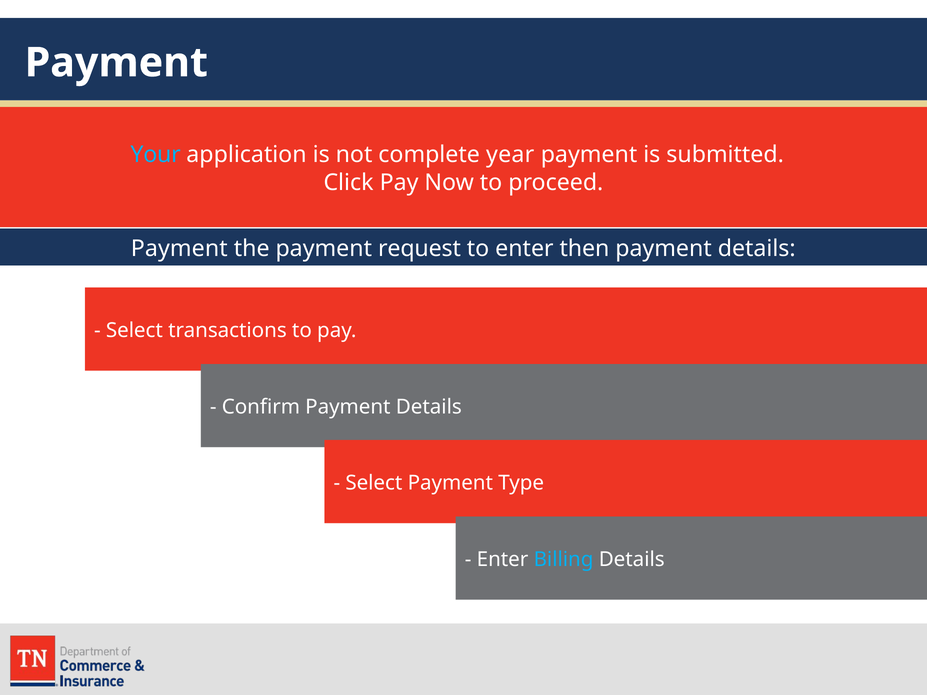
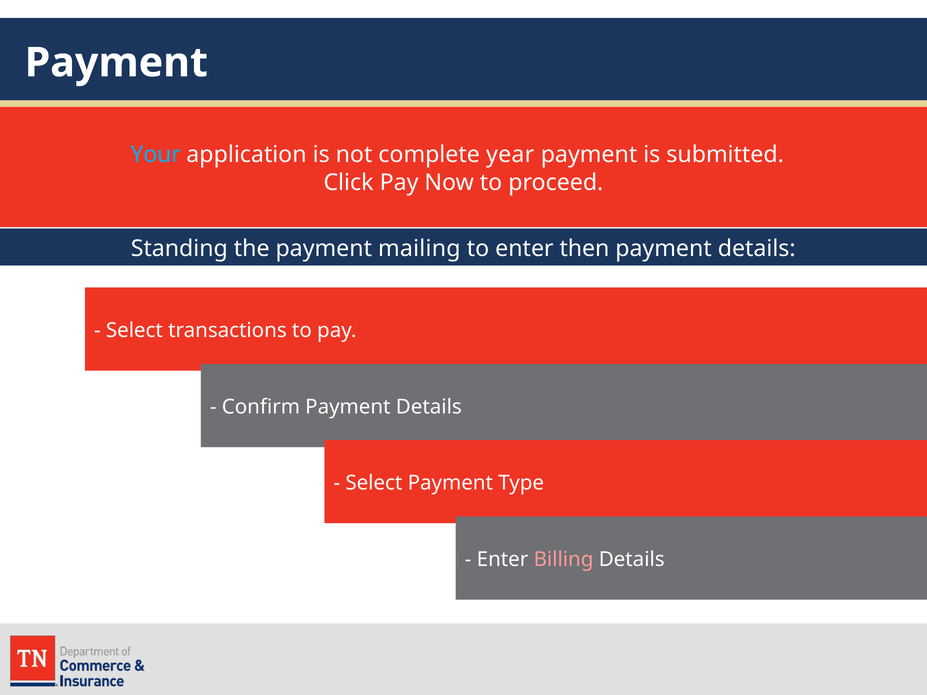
Payment at (179, 249): Payment -> Standing
request: request -> mailing
Billing colour: light blue -> pink
